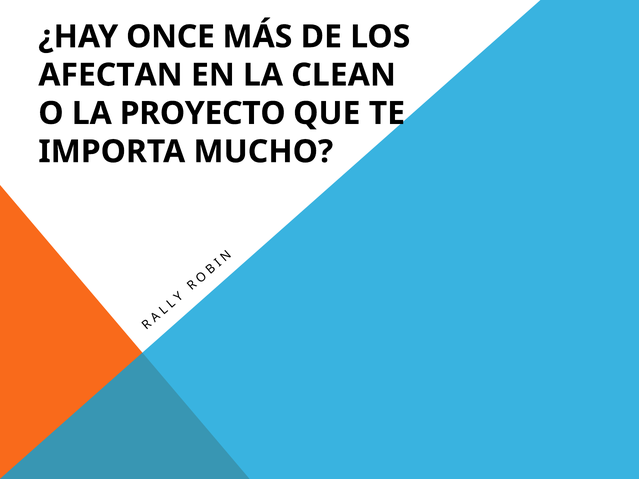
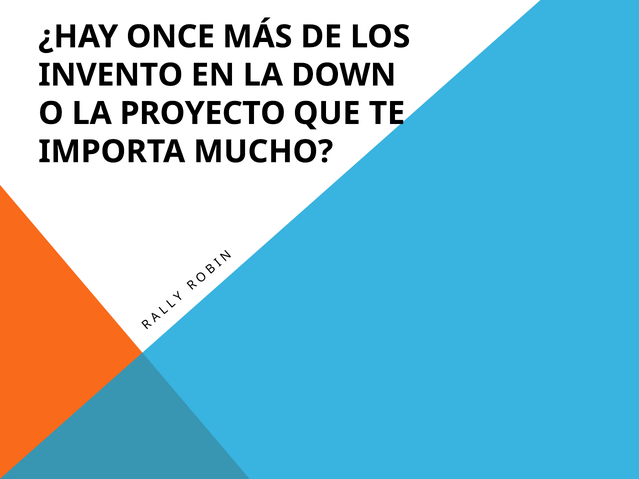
AFECTAN: AFECTAN -> INVENTO
CLEAN: CLEAN -> DOWN
